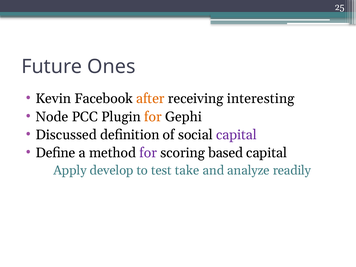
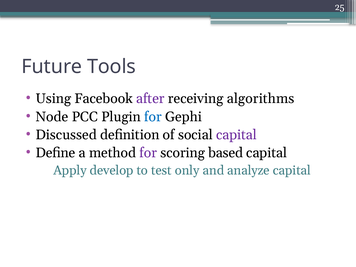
Ones: Ones -> Tools
Kevin: Kevin -> Using
after colour: orange -> purple
interesting: interesting -> algorithms
for at (153, 117) colour: orange -> blue
take: take -> only
analyze readily: readily -> capital
